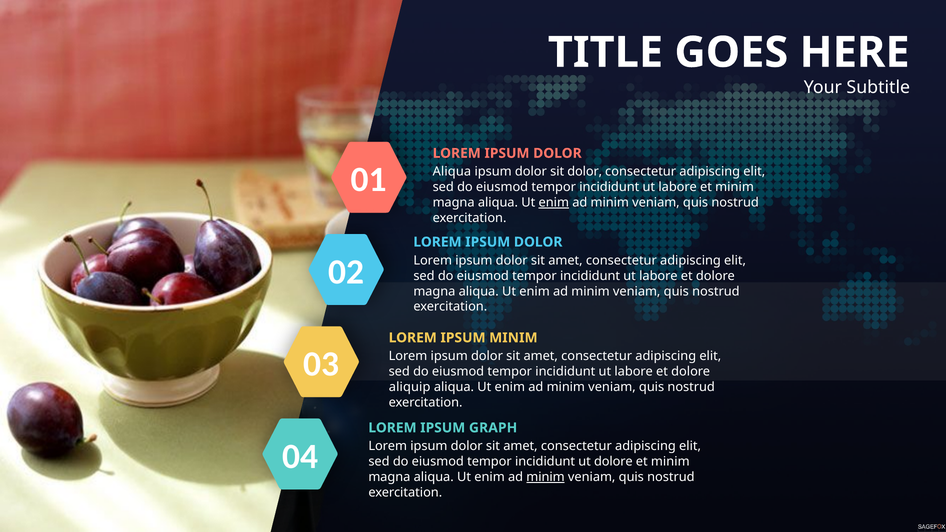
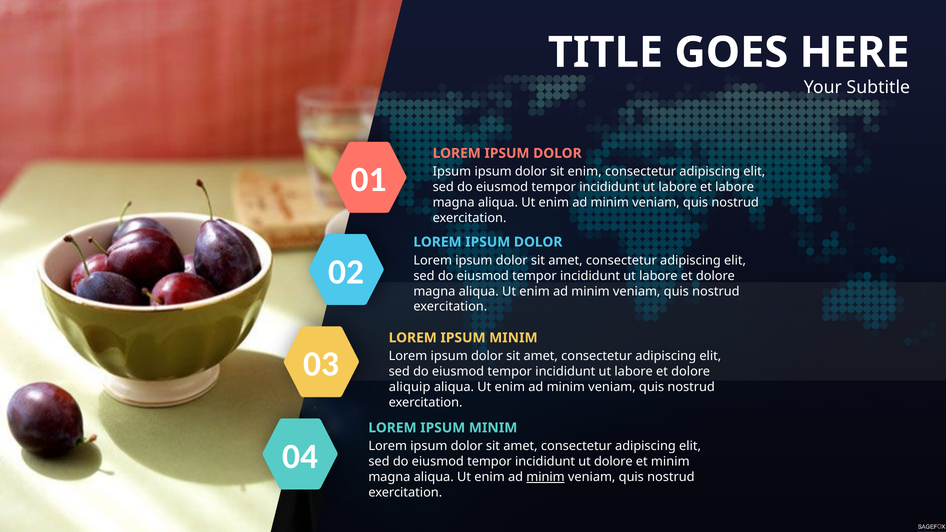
Aliqua at (452, 172): Aliqua -> Ipsum
sit dolor: dolor -> enim
labore et minim: minim -> labore
enim at (554, 203) underline: present -> none
GRAPH at (493, 428): GRAPH -> MINIM
